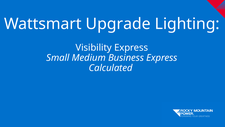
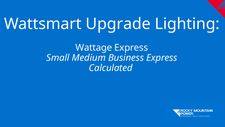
Visibility: Visibility -> Wattage
